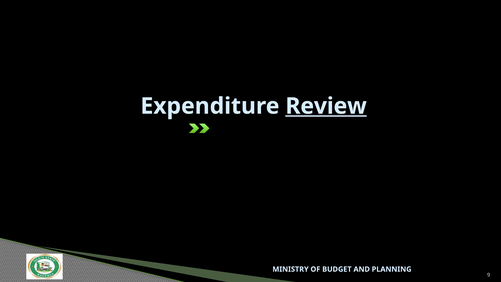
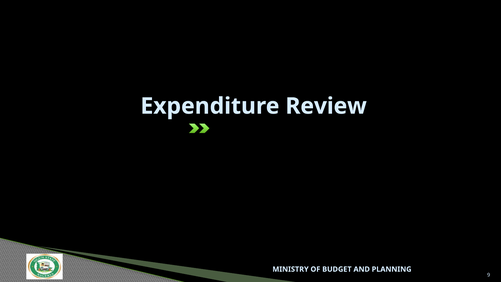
Review underline: present -> none
